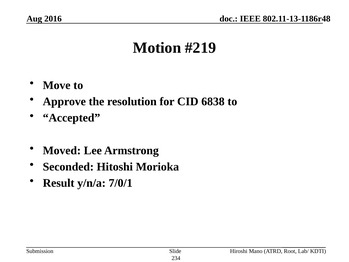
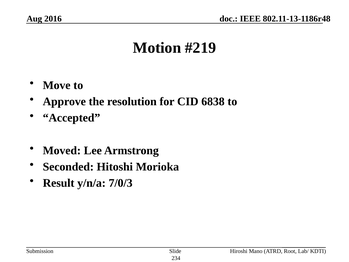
7/0/1: 7/0/1 -> 7/0/3
